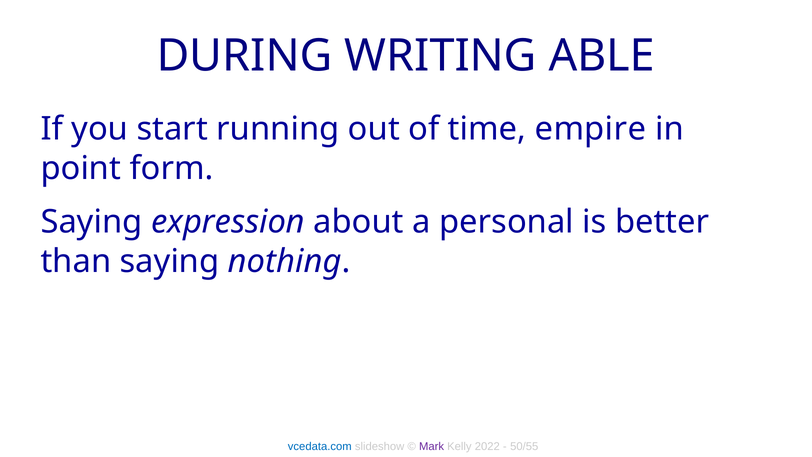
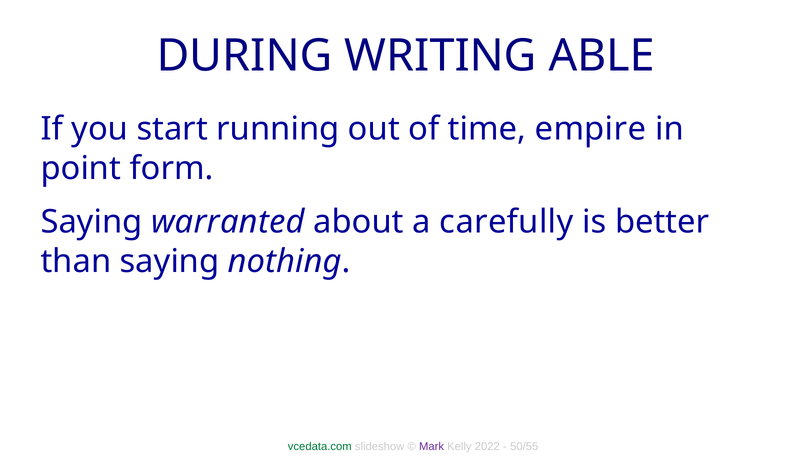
expression: expression -> warranted
personal: personal -> carefully
vcedata.com colour: blue -> green
